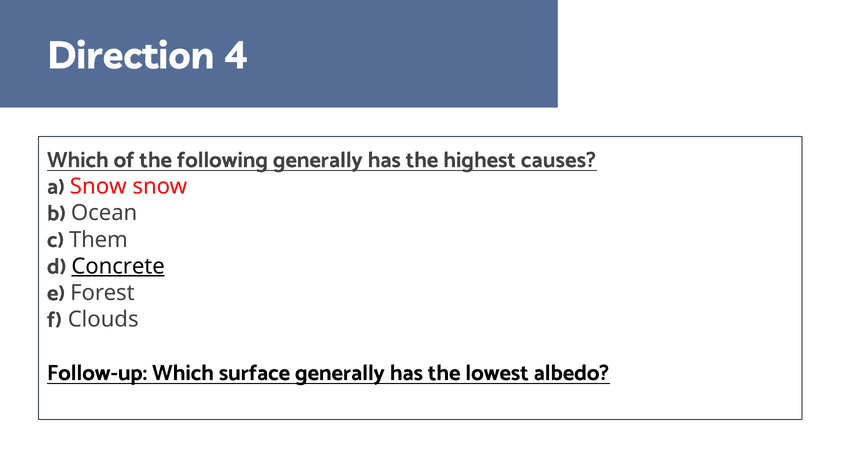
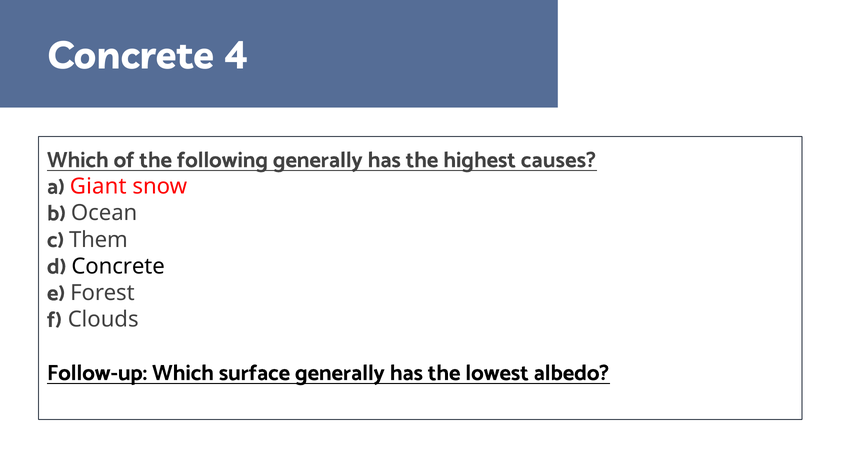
Direction at (131, 56): Direction -> Concrete
a Snow: Snow -> Giant
Concrete at (118, 266) underline: present -> none
